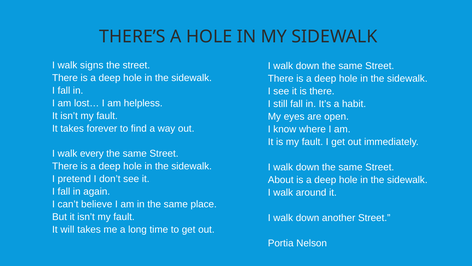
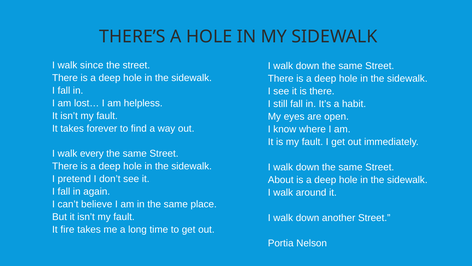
signs: signs -> since
will: will -> fire
